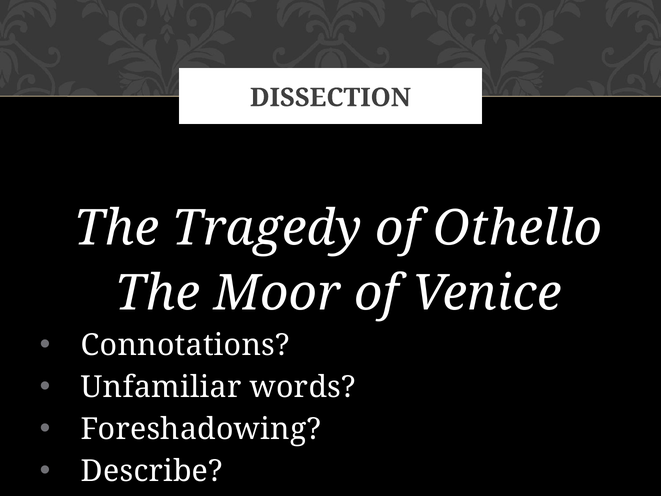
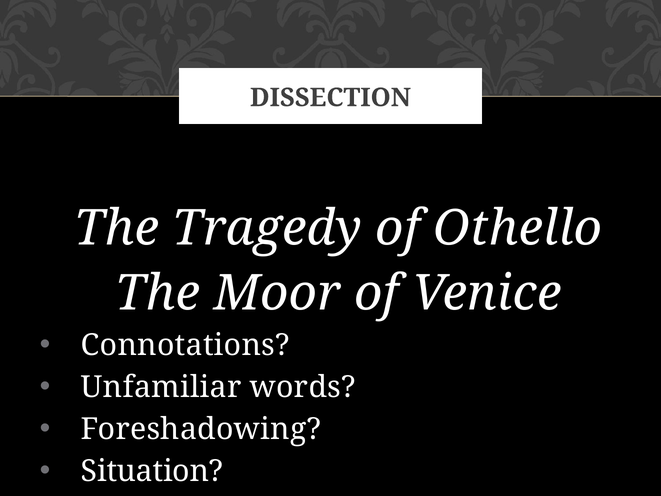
Describe: Describe -> Situation
